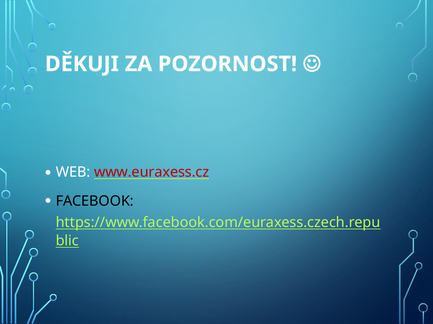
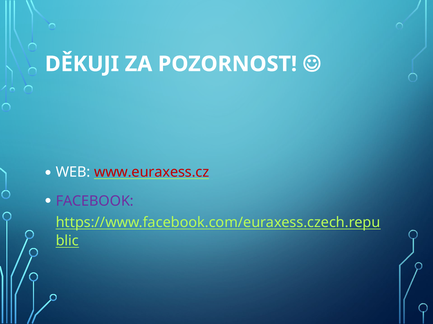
FACEBOOK colour: black -> purple
